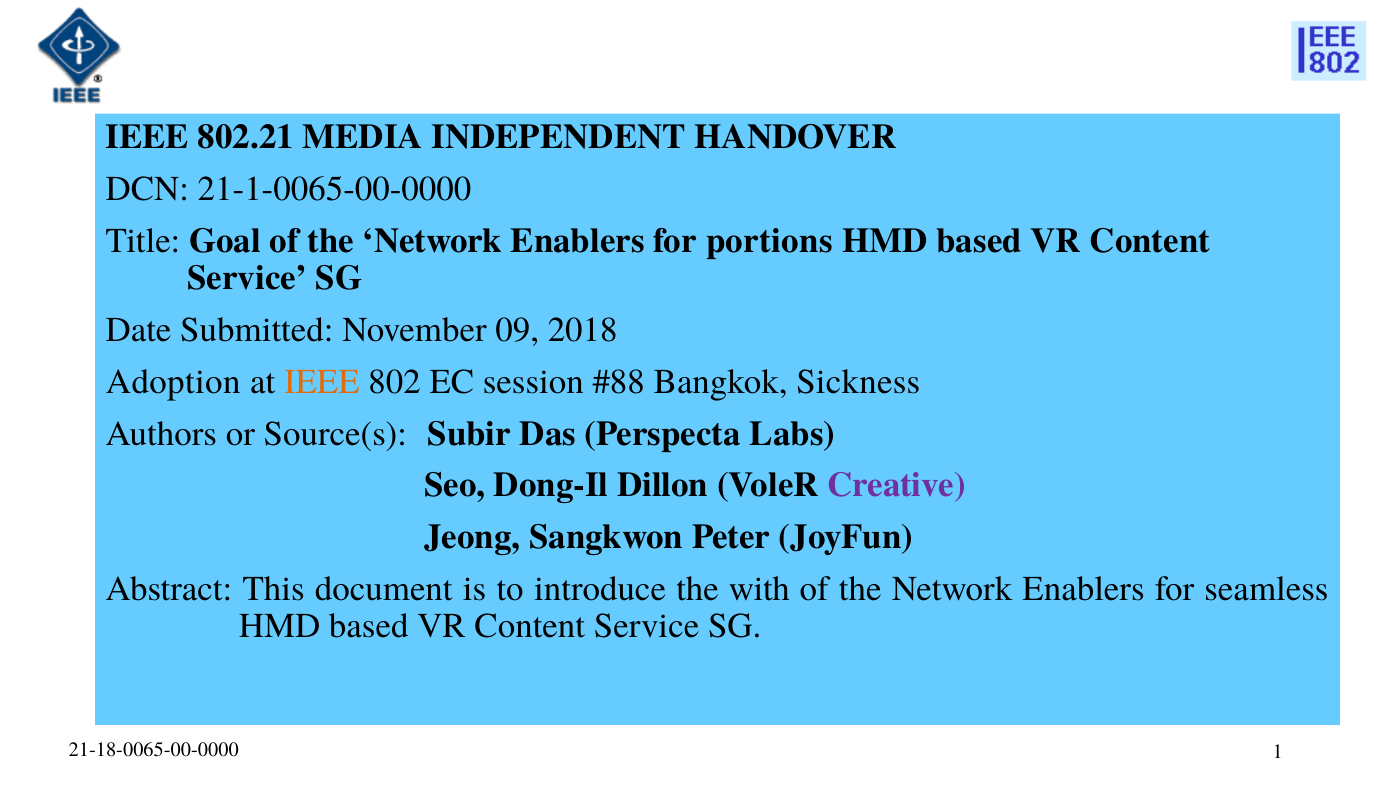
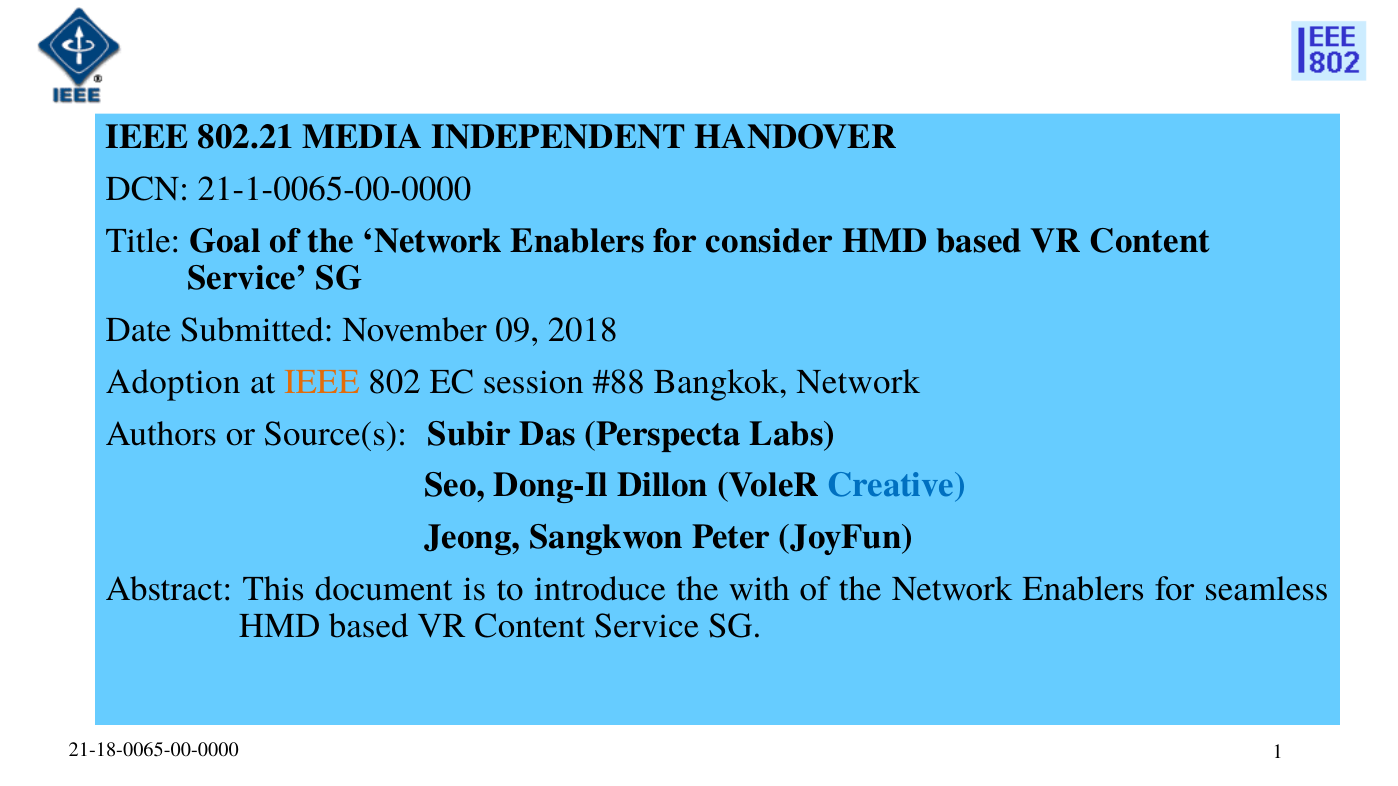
portions: portions -> consider
Bangkok Sickness: Sickness -> Network
Creative colour: purple -> blue
